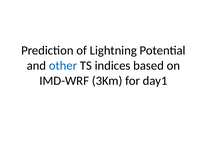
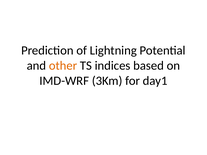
other colour: blue -> orange
